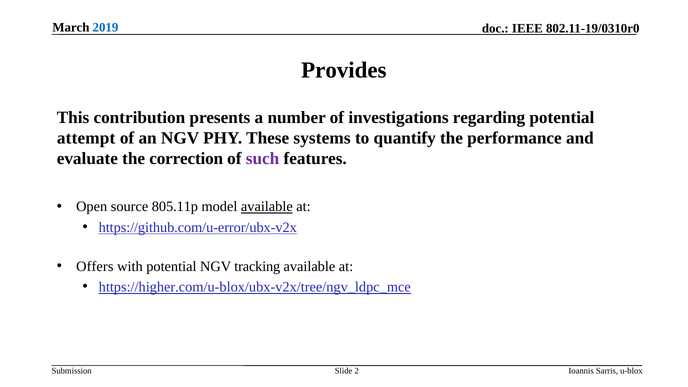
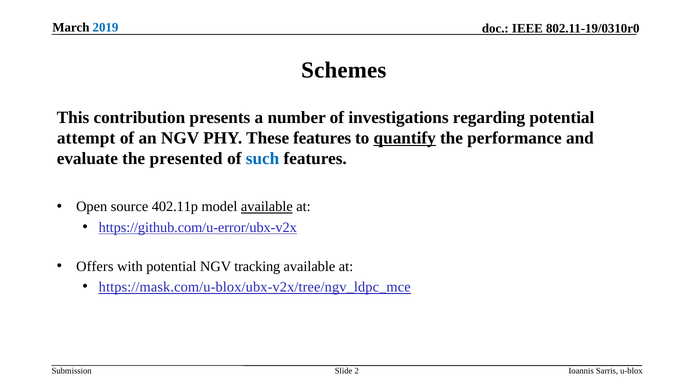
Provides: Provides -> Schemes
These systems: systems -> features
quantify underline: none -> present
correction: correction -> presented
such colour: purple -> blue
805.11p: 805.11p -> 402.11p
https://higher.com/u-blox/ubx-v2x/tree/ngv_ldpc_mce: https://higher.com/u-blox/ubx-v2x/tree/ngv_ldpc_mce -> https://mask.com/u-blox/ubx-v2x/tree/ngv_ldpc_mce
